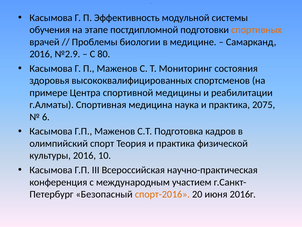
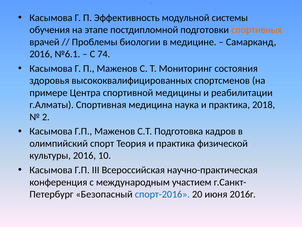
№2.9: №2.9 -> №6.1
80: 80 -> 74
2075: 2075 -> 2018
6: 6 -> 2
спорт-2016 colour: orange -> blue
